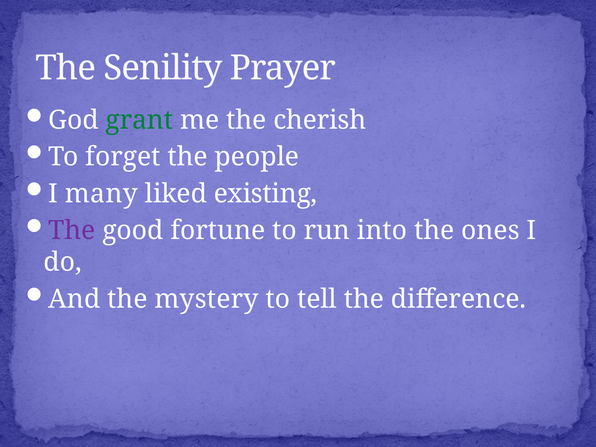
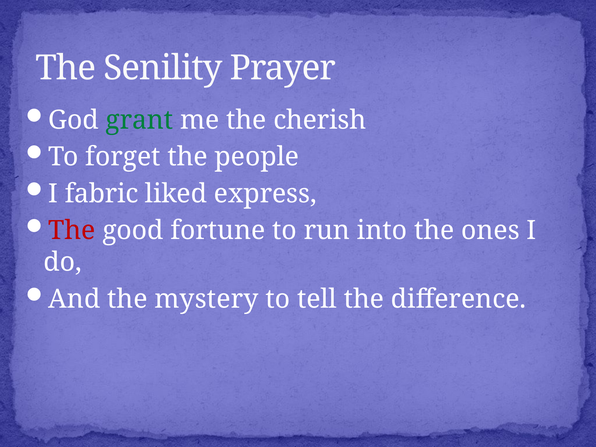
many: many -> fabric
existing: existing -> express
The at (72, 230) colour: purple -> red
